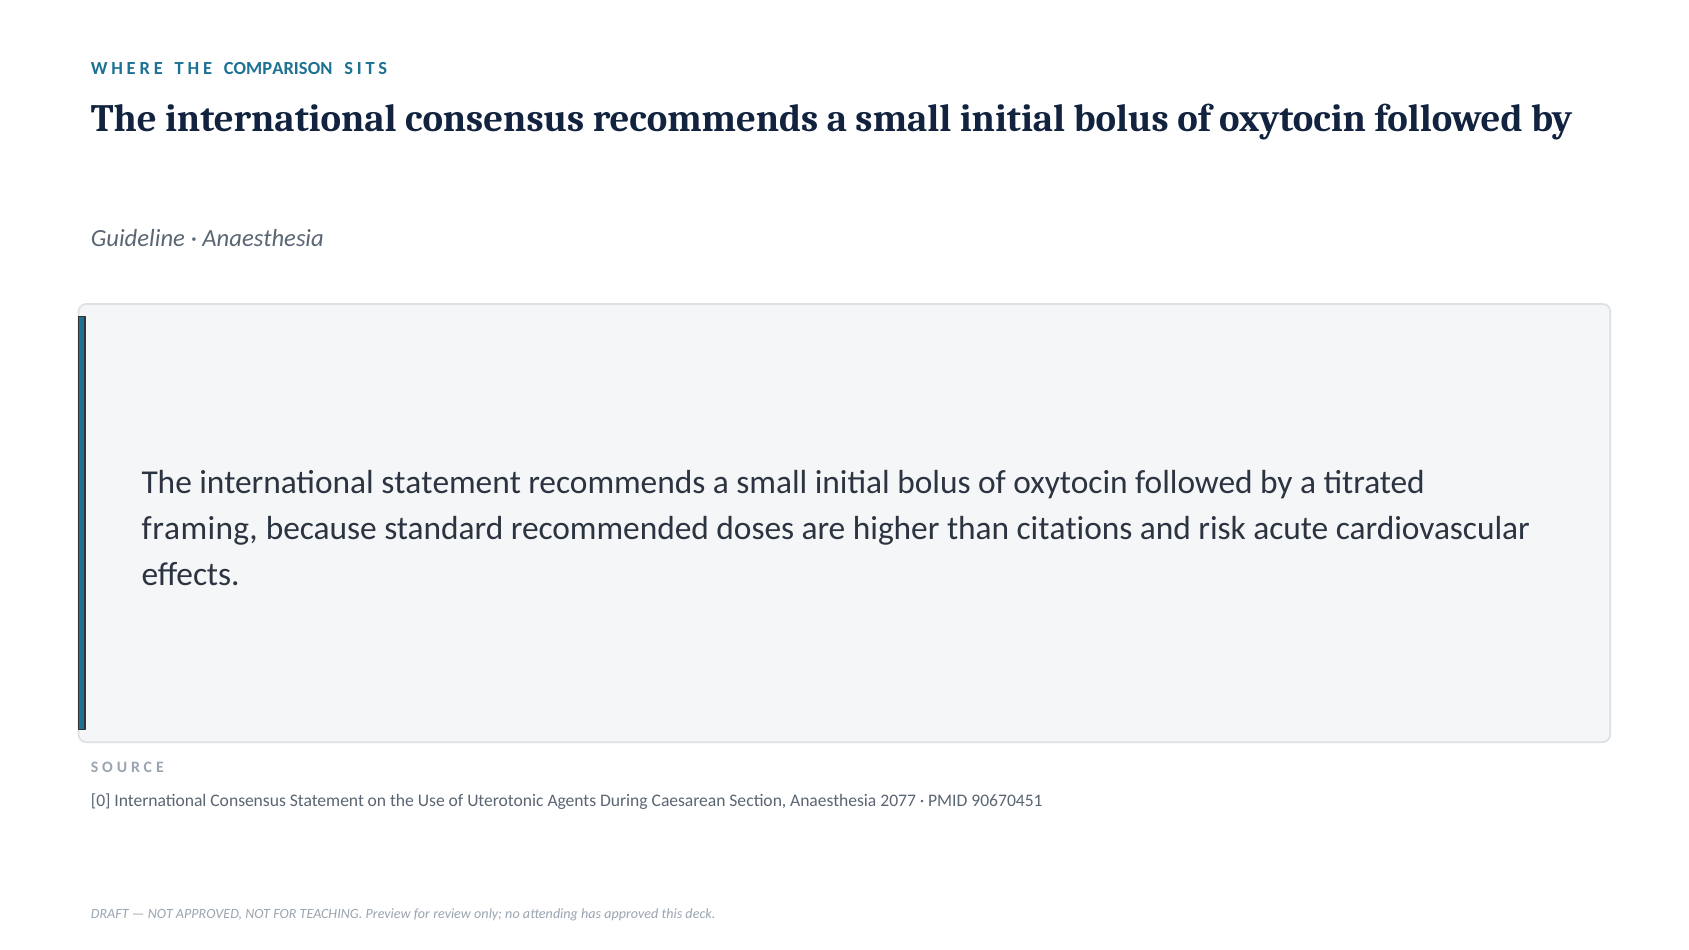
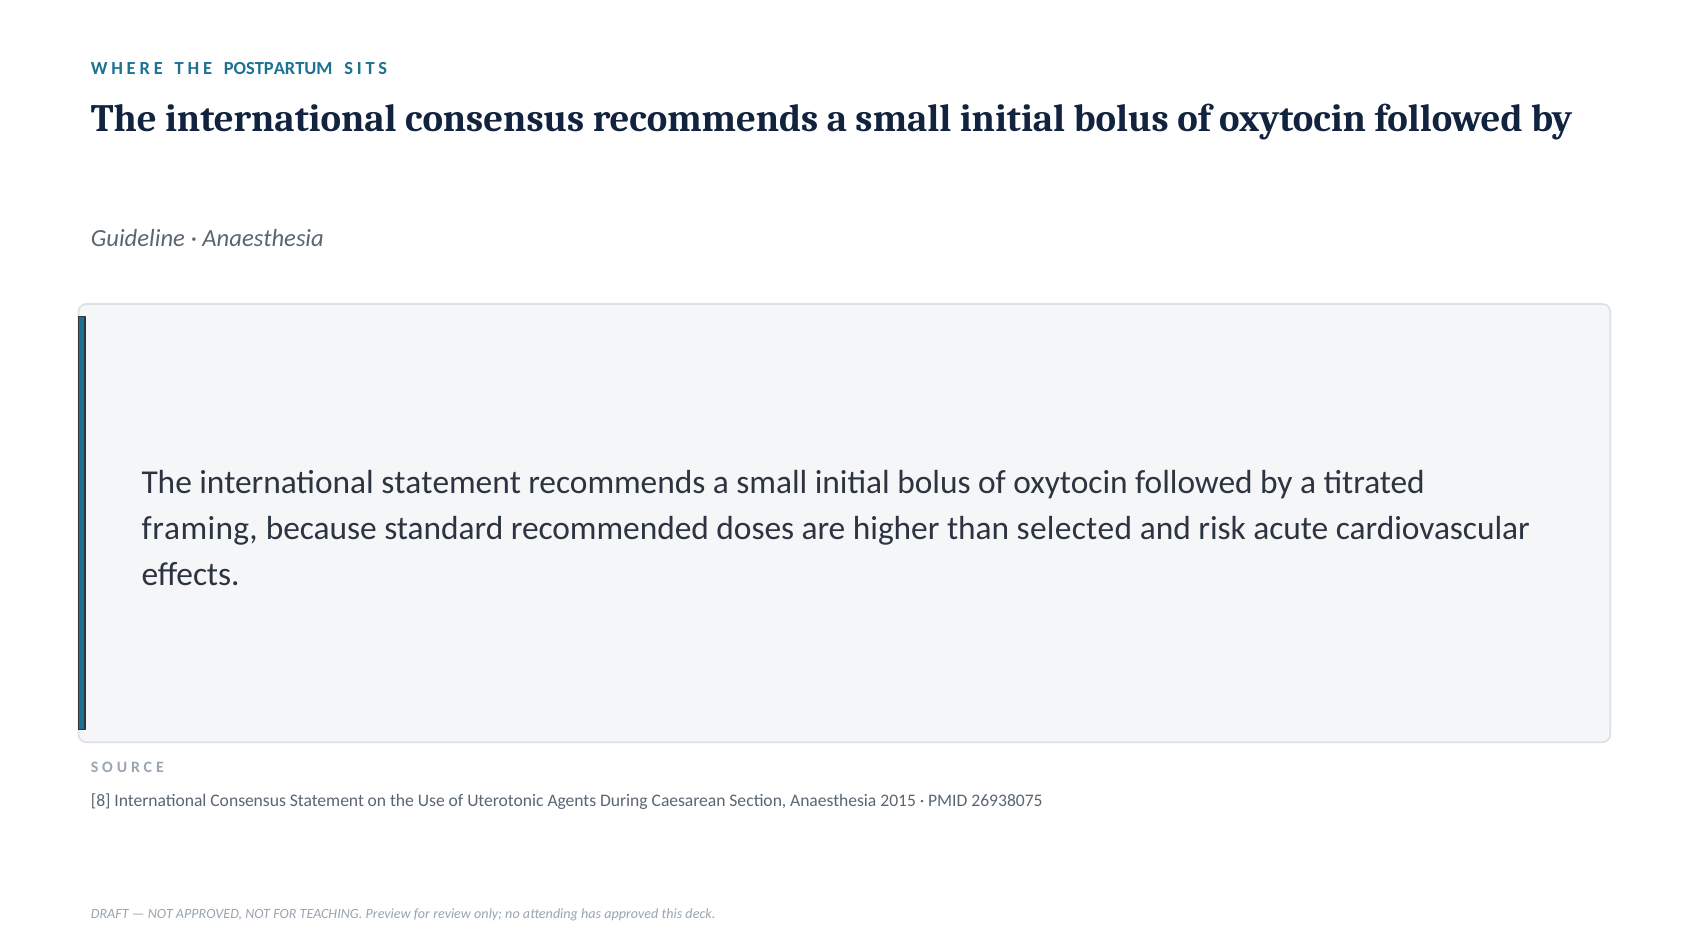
COMPARISON: COMPARISON -> POSTPARTUM
citations: citations -> selected
0: 0 -> 8
2077: 2077 -> 2015
90670451: 90670451 -> 26938075
